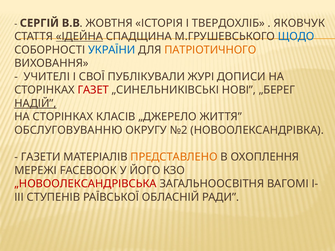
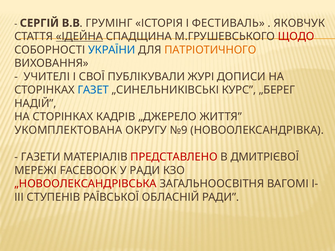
ЖОВТНЯ: ЖОВТНЯ -> ГРУМІНГ
ТВЕРДОХЛІБ: ТВЕРДОХЛІБ -> ФЕСТИВАЛЬ
ЩОДО colour: blue -> red
ГАЗЕТ colour: red -> blue
НОВІ: НОВІ -> КУРС
НАДІЙ underline: present -> none
КЛАСІВ: КЛАСІВ -> КАДРІВ
ОБСЛУГОВУВАННЮ: ОБСЛУГОВУВАННЮ -> УКОМПЛЕКТОВАНА
№2: №2 -> №9
ПРЕДСТАВЛЕНО colour: orange -> red
ОХОПЛЕННЯ: ОХОПЛЕННЯ -> ДМИТРІЄВОЇ
У ЙОГО: ЙОГО -> РАДИ
